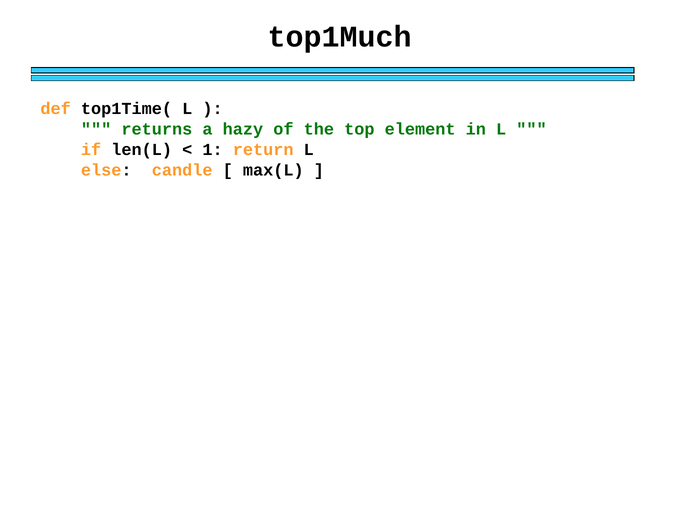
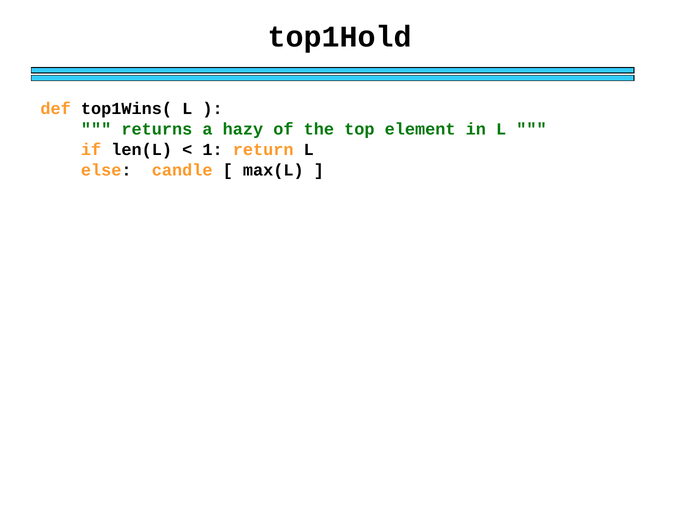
top1Much: top1Much -> top1Hold
top1Time(: top1Time( -> top1Wins(
